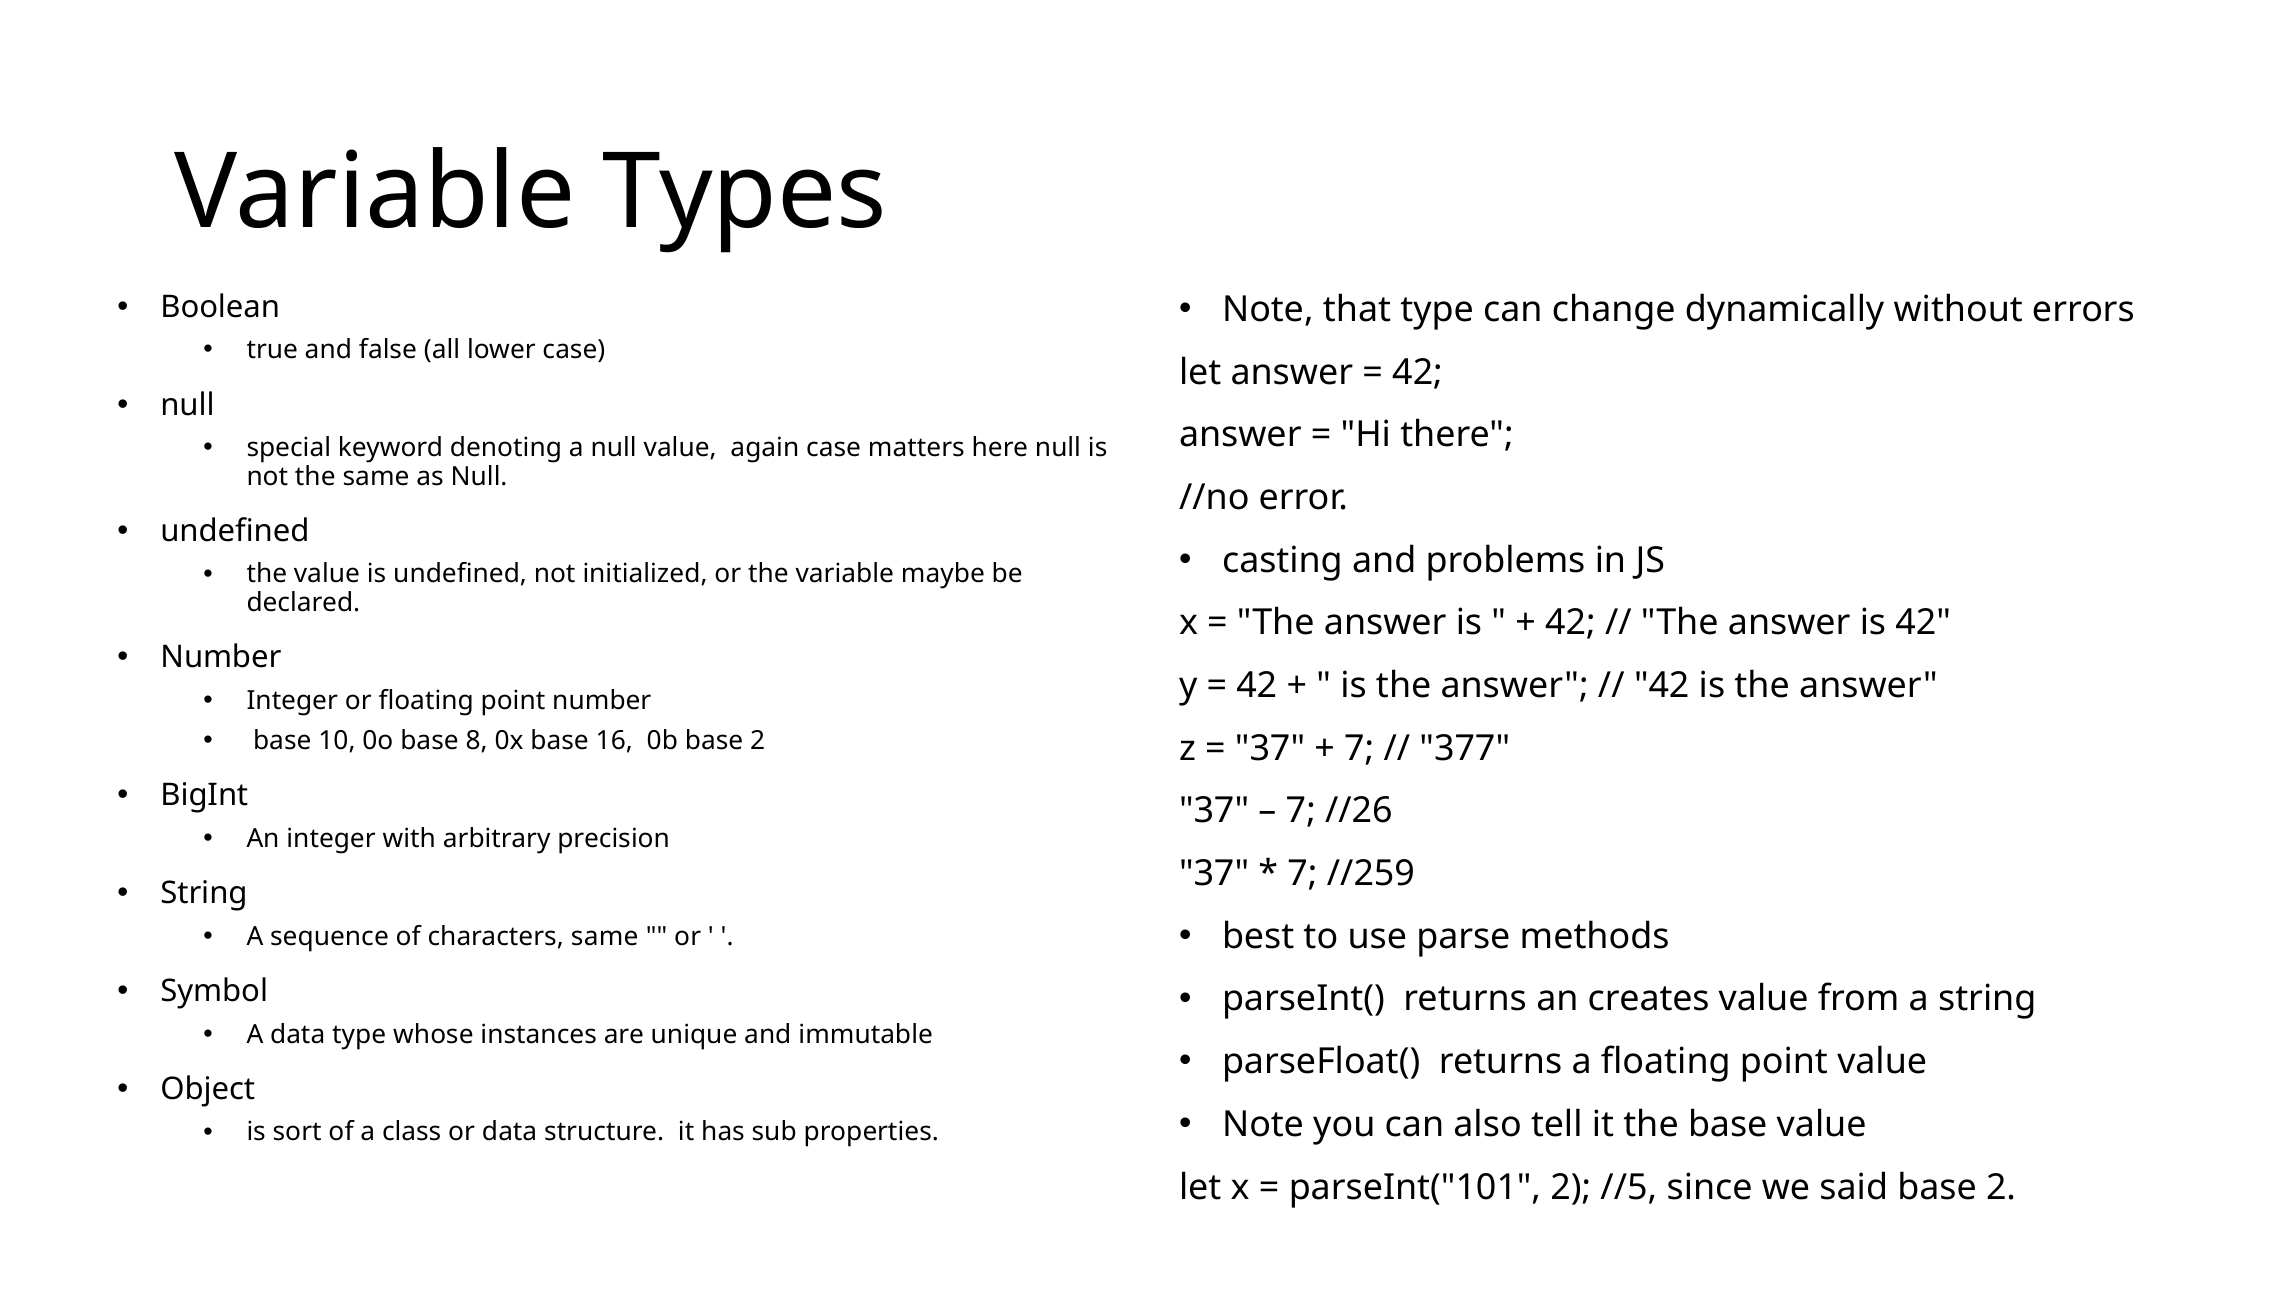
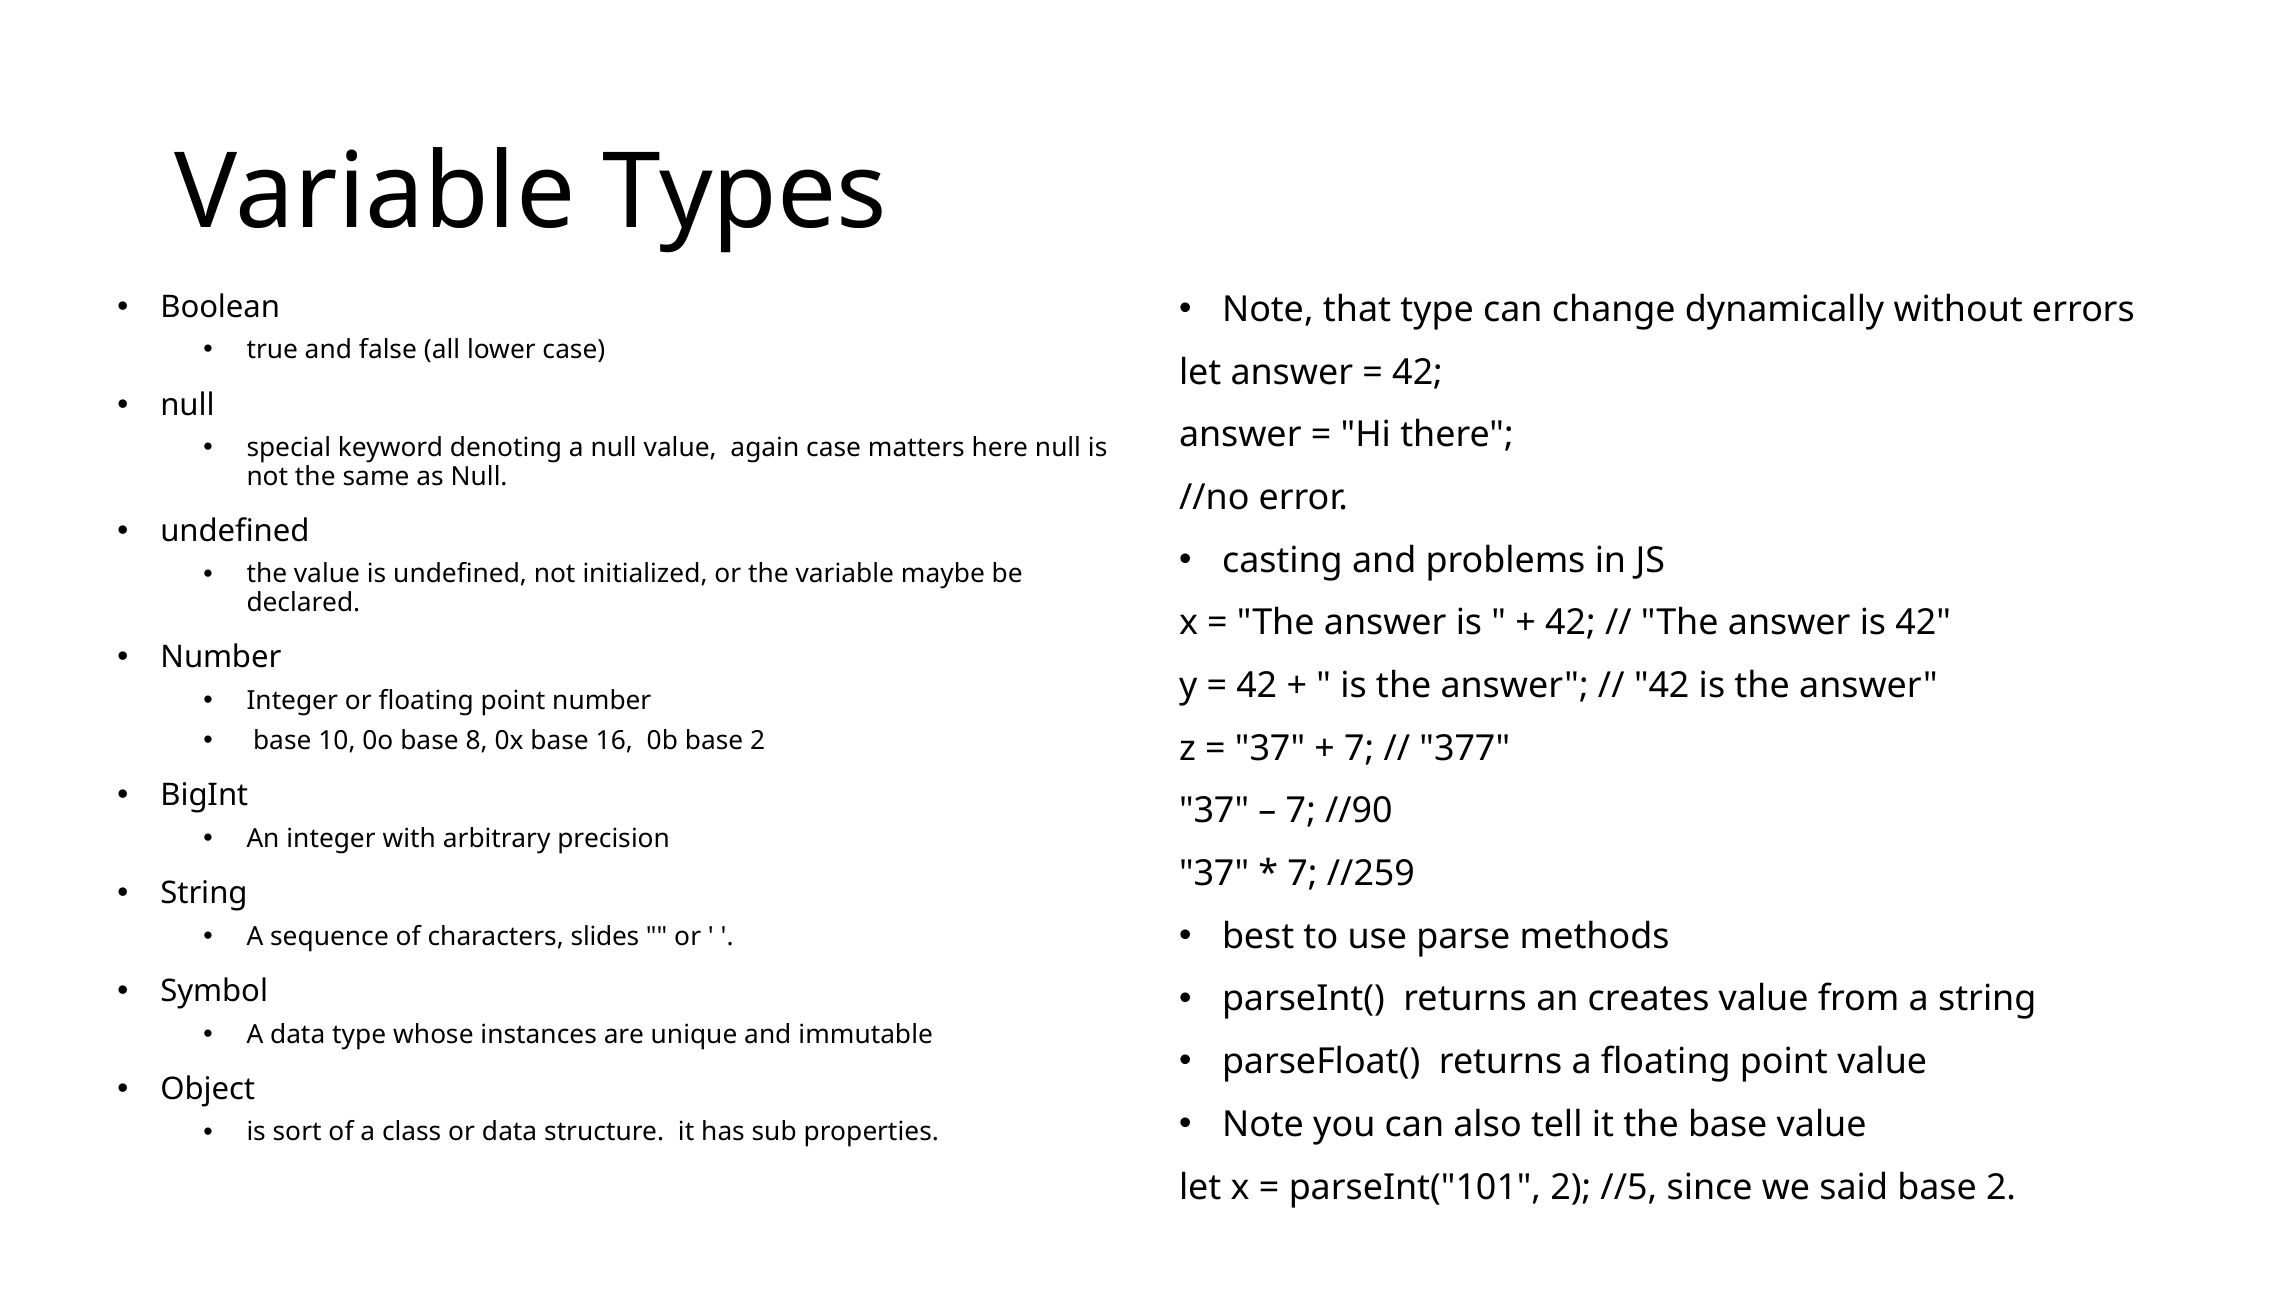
//26: //26 -> //90
characters same: same -> slides
